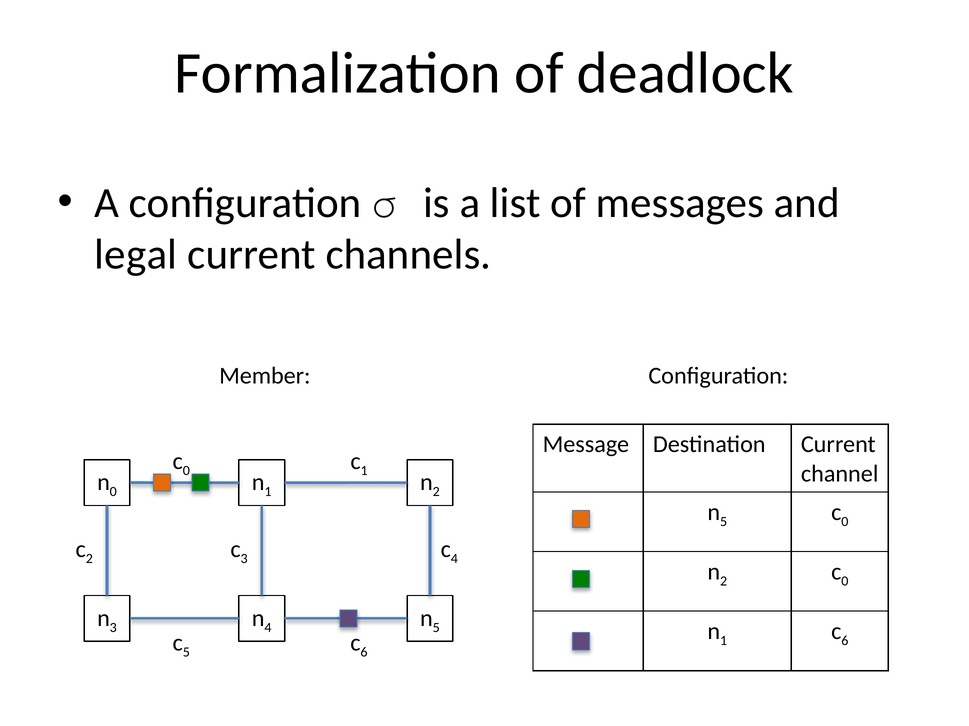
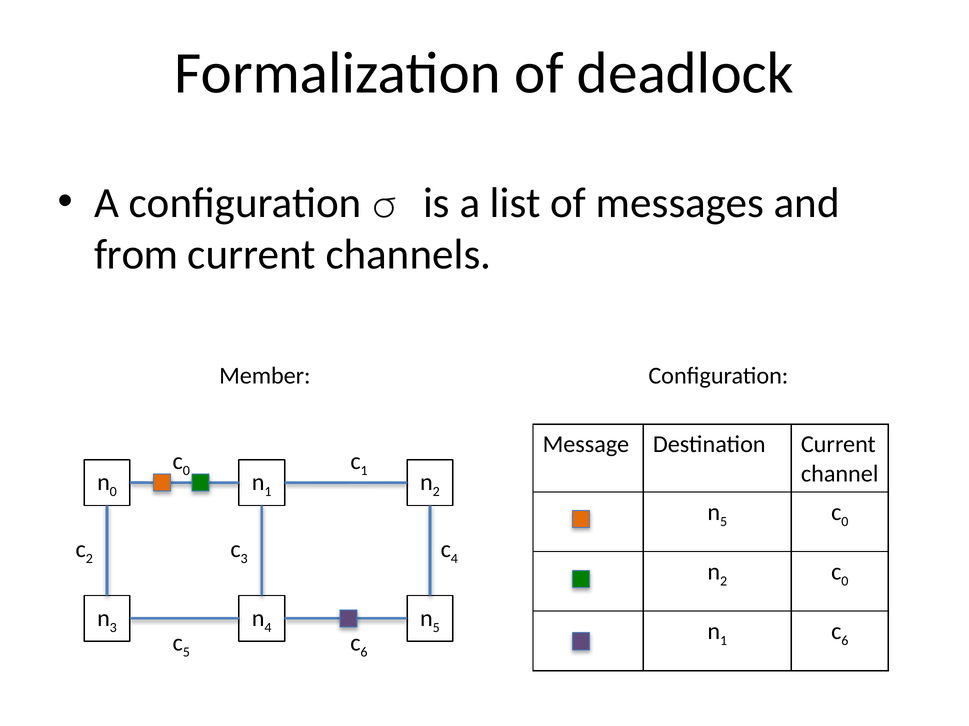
legal: legal -> from
